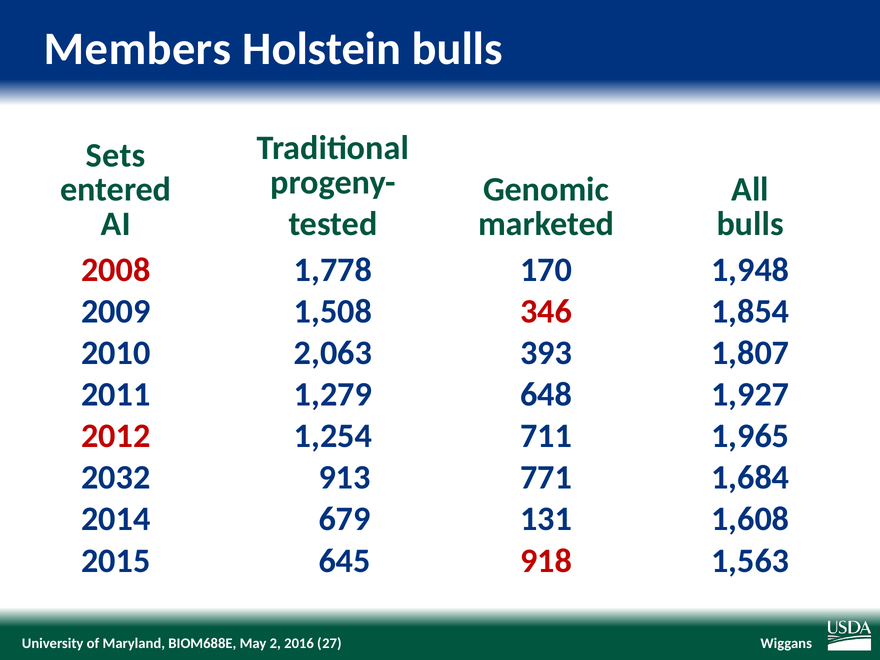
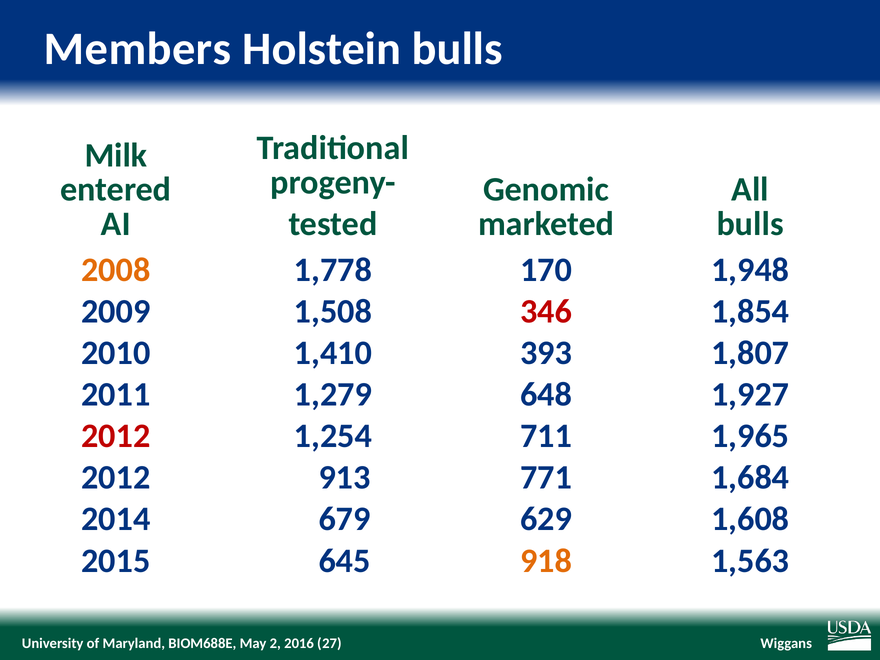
Sets: Sets -> Milk
2008 colour: red -> orange
2,063: 2,063 -> 1,410
2032 at (116, 478): 2032 -> 2012
131: 131 -> 629
918 colour: red -> orange
